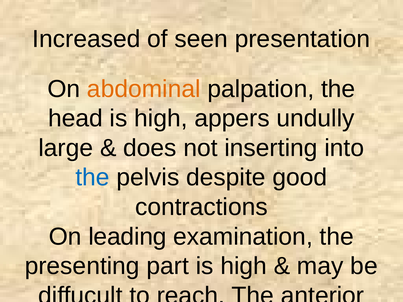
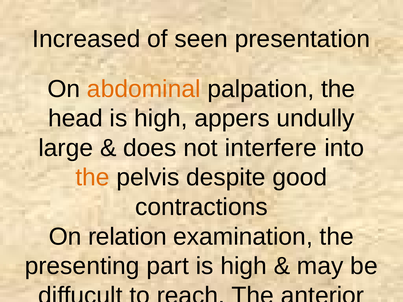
inserting: inserting -> interfere
the at (93, 178) colour: blue -> orange
leading: leading -> relation
